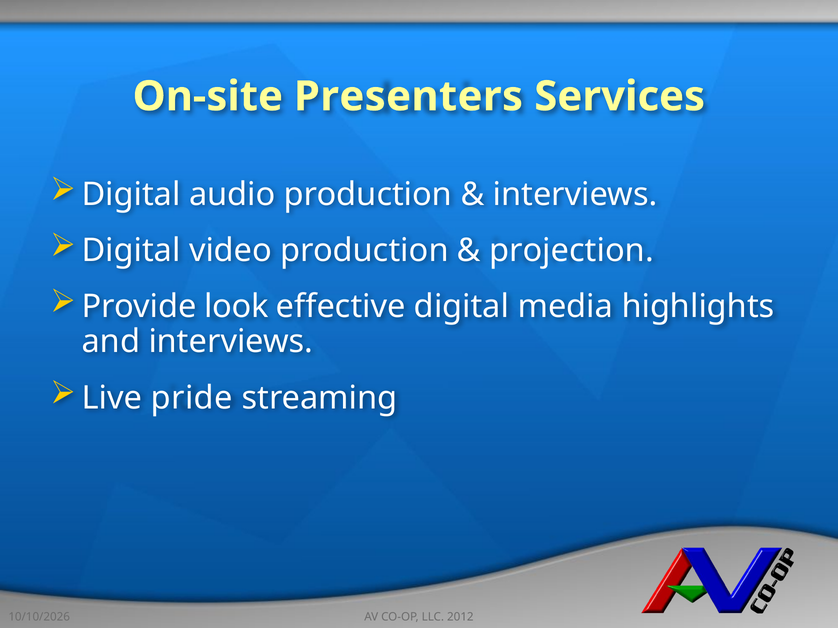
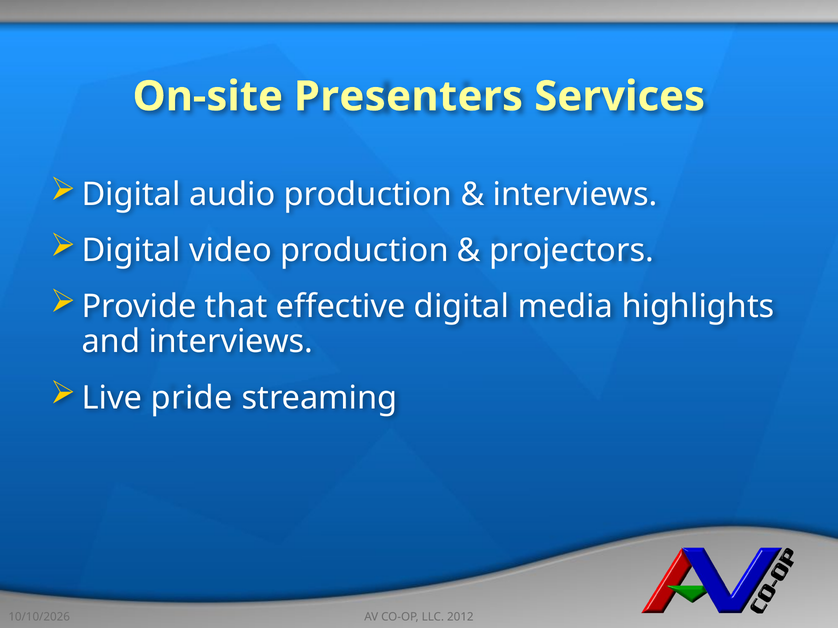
projection: projection -> projectors
look: look -> that
